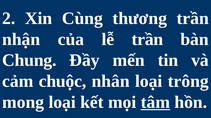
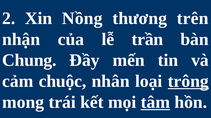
Cùng: Cùng -> Nồng
thương trần: trần -> trên
trông underline: none -> present
mong loại: loại -> trái
